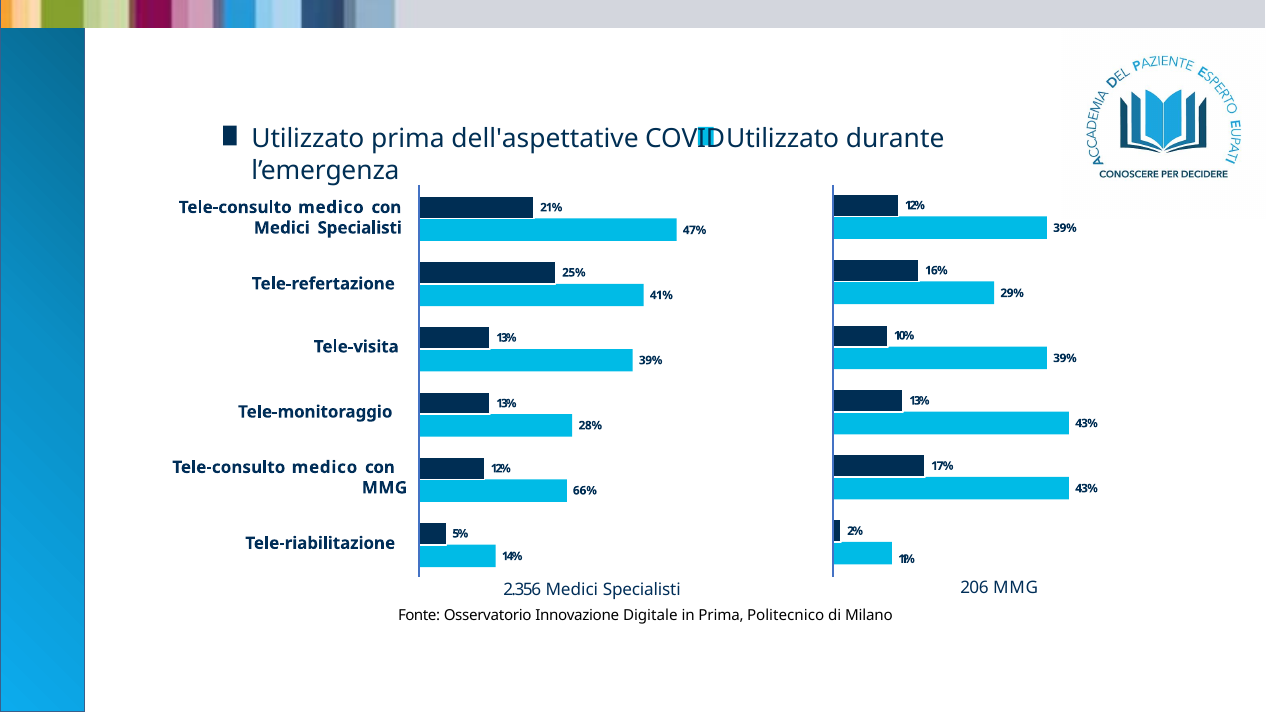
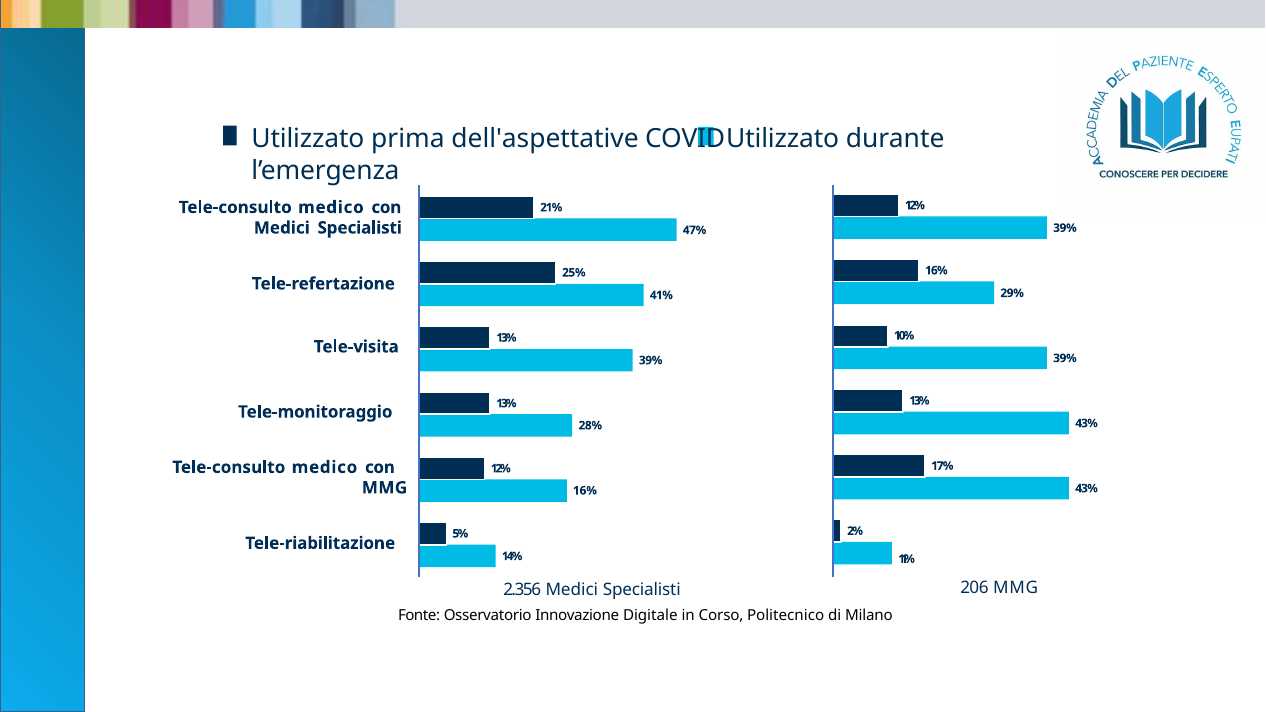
66% at (585, 491): 66% -> 16%
in Prima: Prima -> Corso
